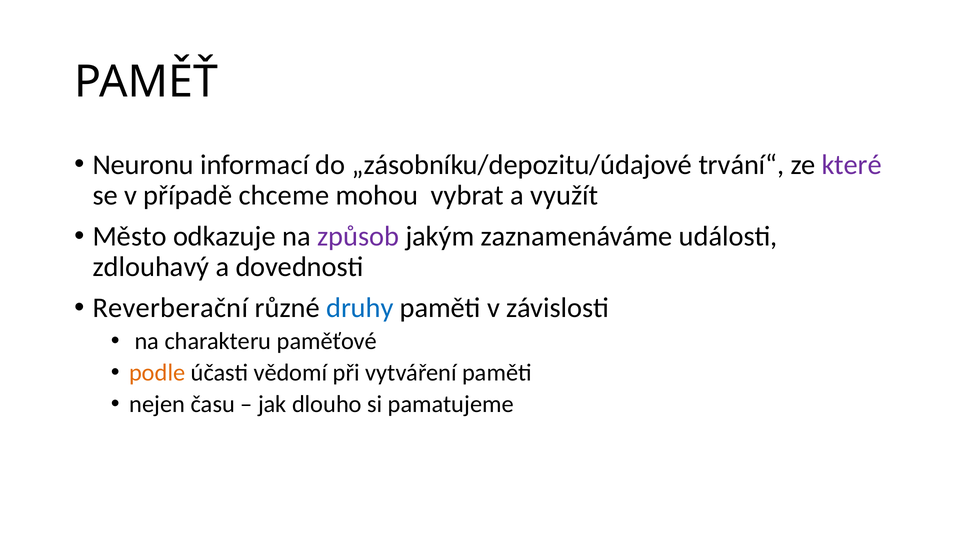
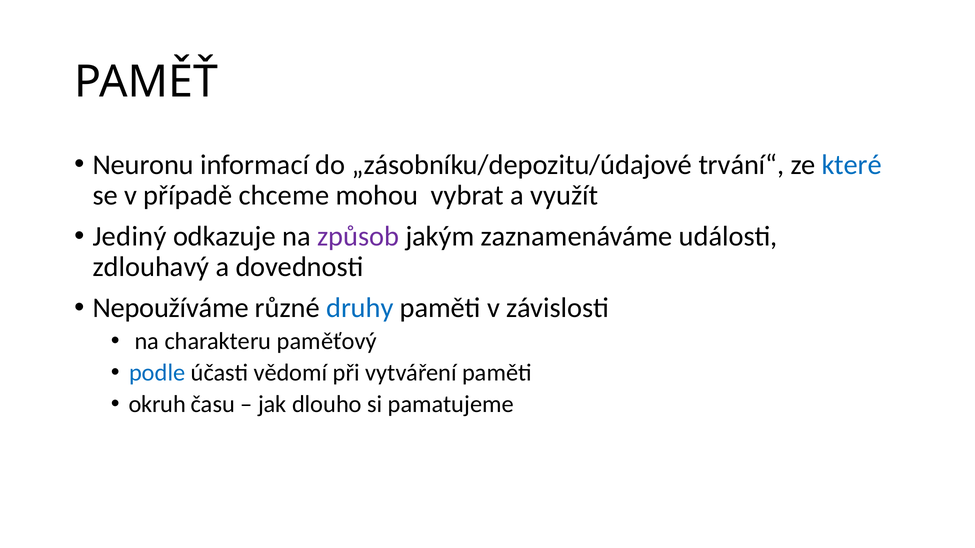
které colour: purple -> blue
Město: Město -> Jediný
Reverberační: Reverberační -> Nepoužíváme
paměťové: paměťové -> paměťový
podle colour: orange -> blue
nejen: nejen -> okruh
